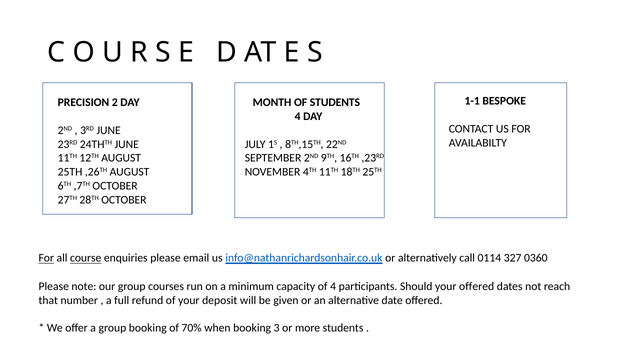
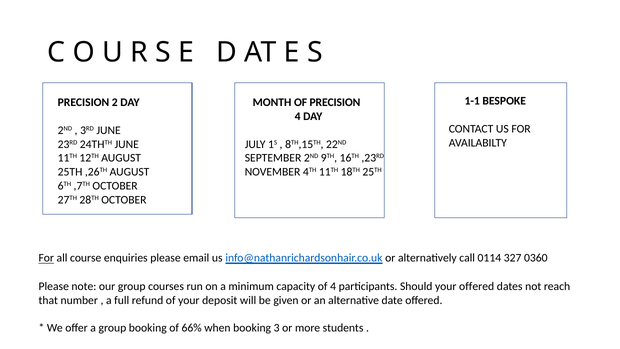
OF STUDENTS: STUDENTS -> PRECISION
course underline: present -> none
70%: 70% -> 66%
